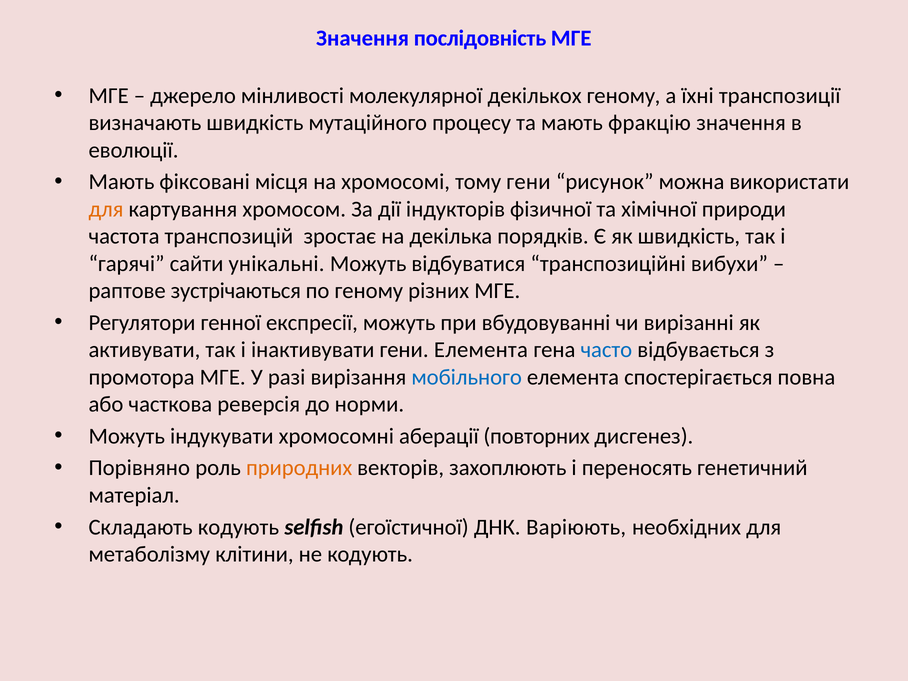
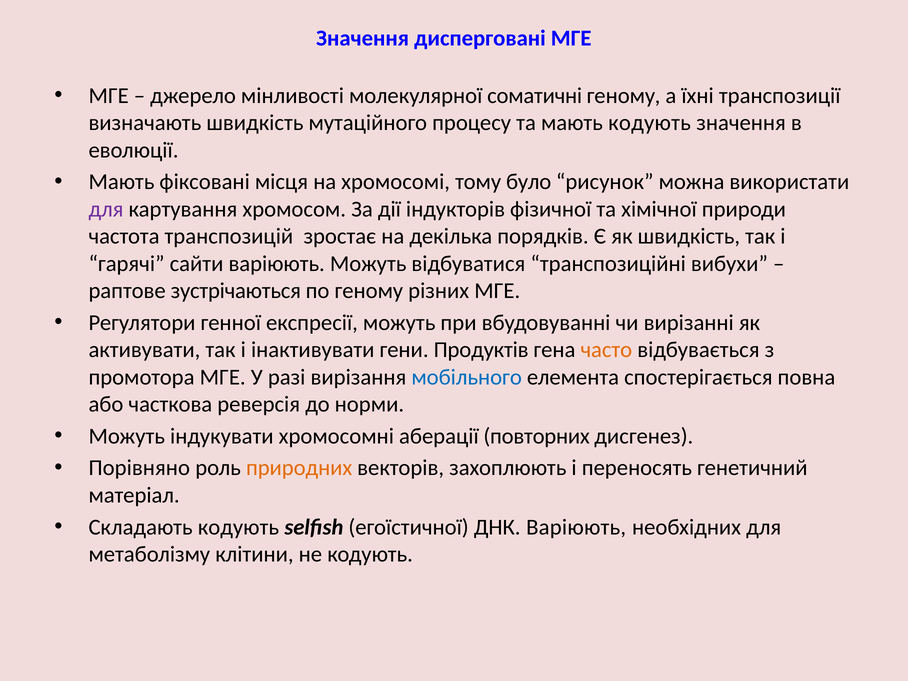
послідовність: послідовність -> дисперговані
декількох: декількох -> соматичні
мають фракцію: фракцію -> кодують
тому гени: гени -> було
для at (106, 209) colour: orange -> purple
сайти унікальні: унікальні -> варіюють
гени Елемента: Елемента -> Продуктів
часто colour: blue -> orange
